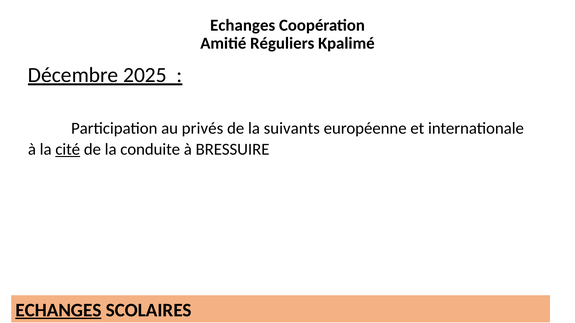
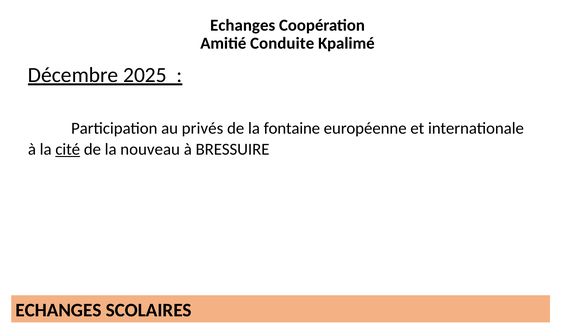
Réguliers: Réguliers -> Conduite
suivants: suivants -> fontaine
conduite: conduite -> nouveau
ECHANGES at (58, 311) underline: present -> none
